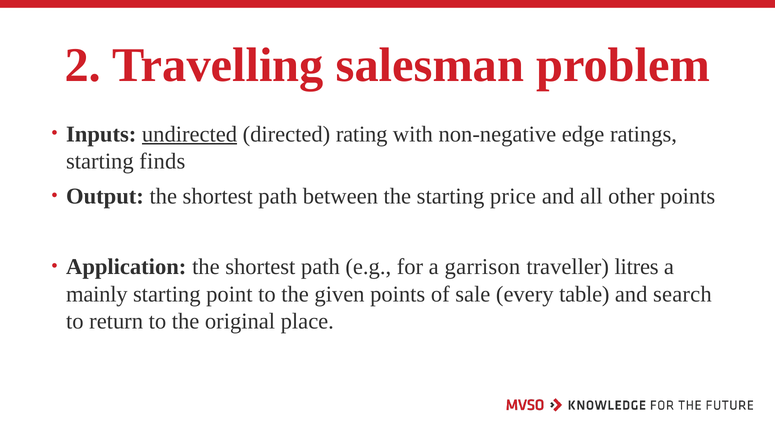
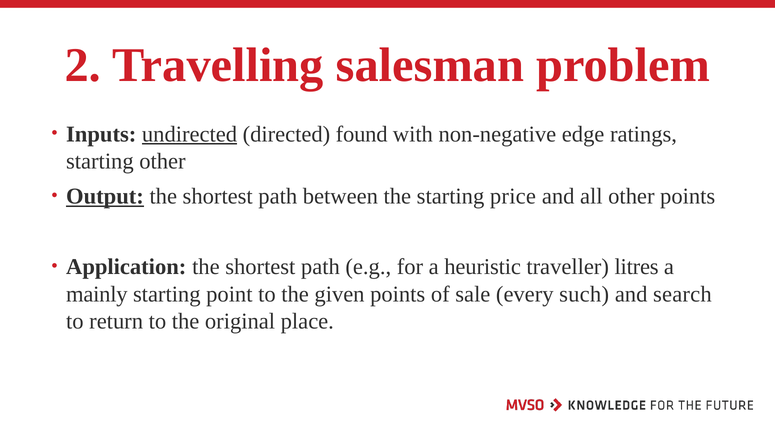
rating: rating -> found
starting finds: finds -> other
Output underline: none -> present
garrison: garrison -> heuristic
table: table -> such
